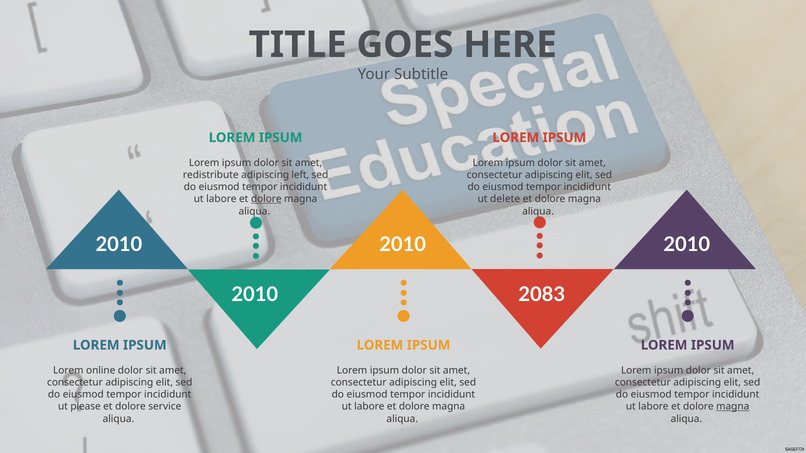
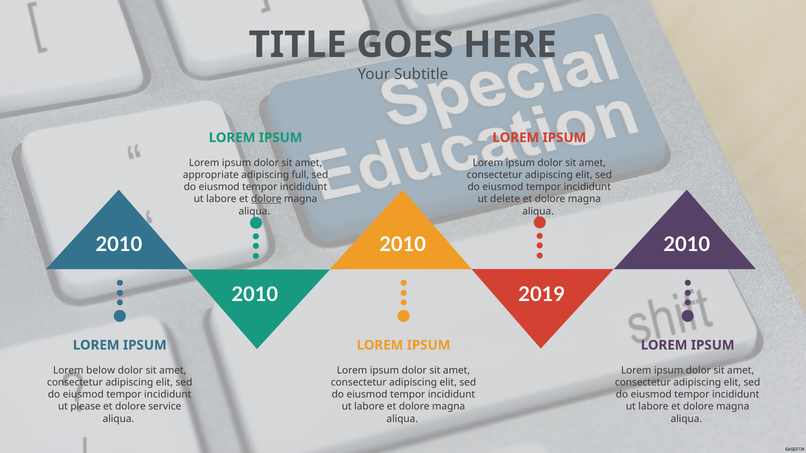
redistribute: redistribute -> appropriate
left: left -> full
2083: 2083 -> 2019
online: online -> below
magna at (733, 407) underline: present -> none
